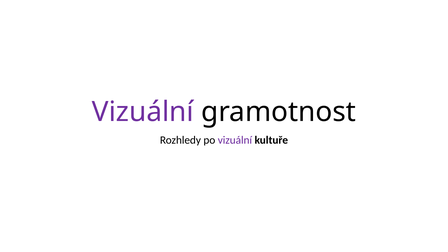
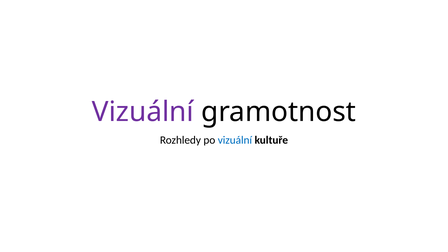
vizuální at (235, 140) colour: purple -> blue
